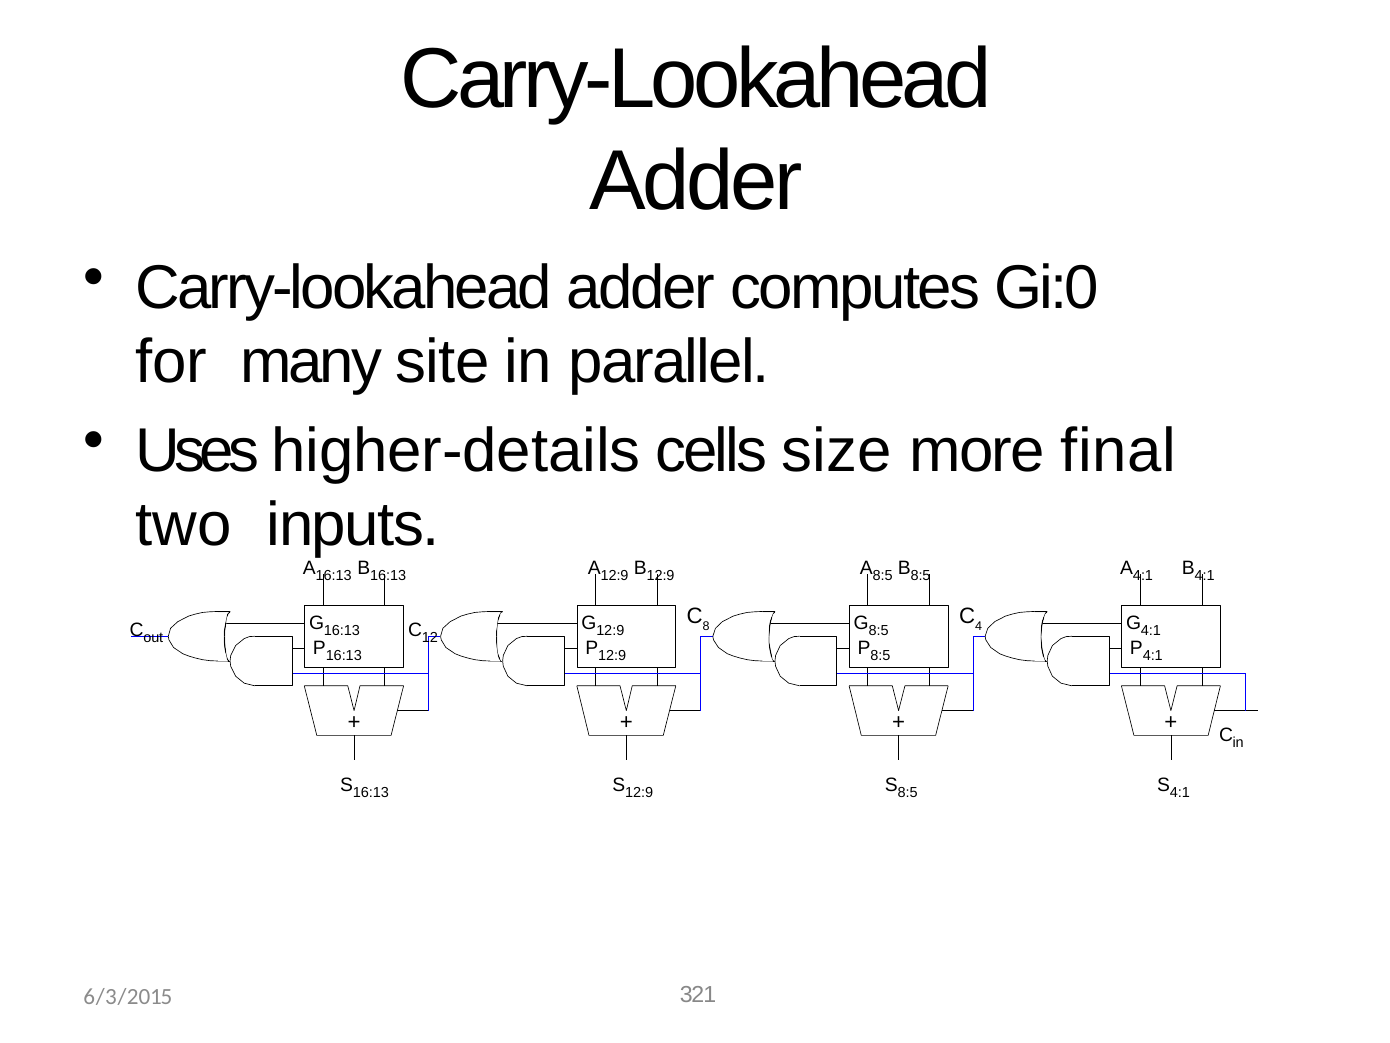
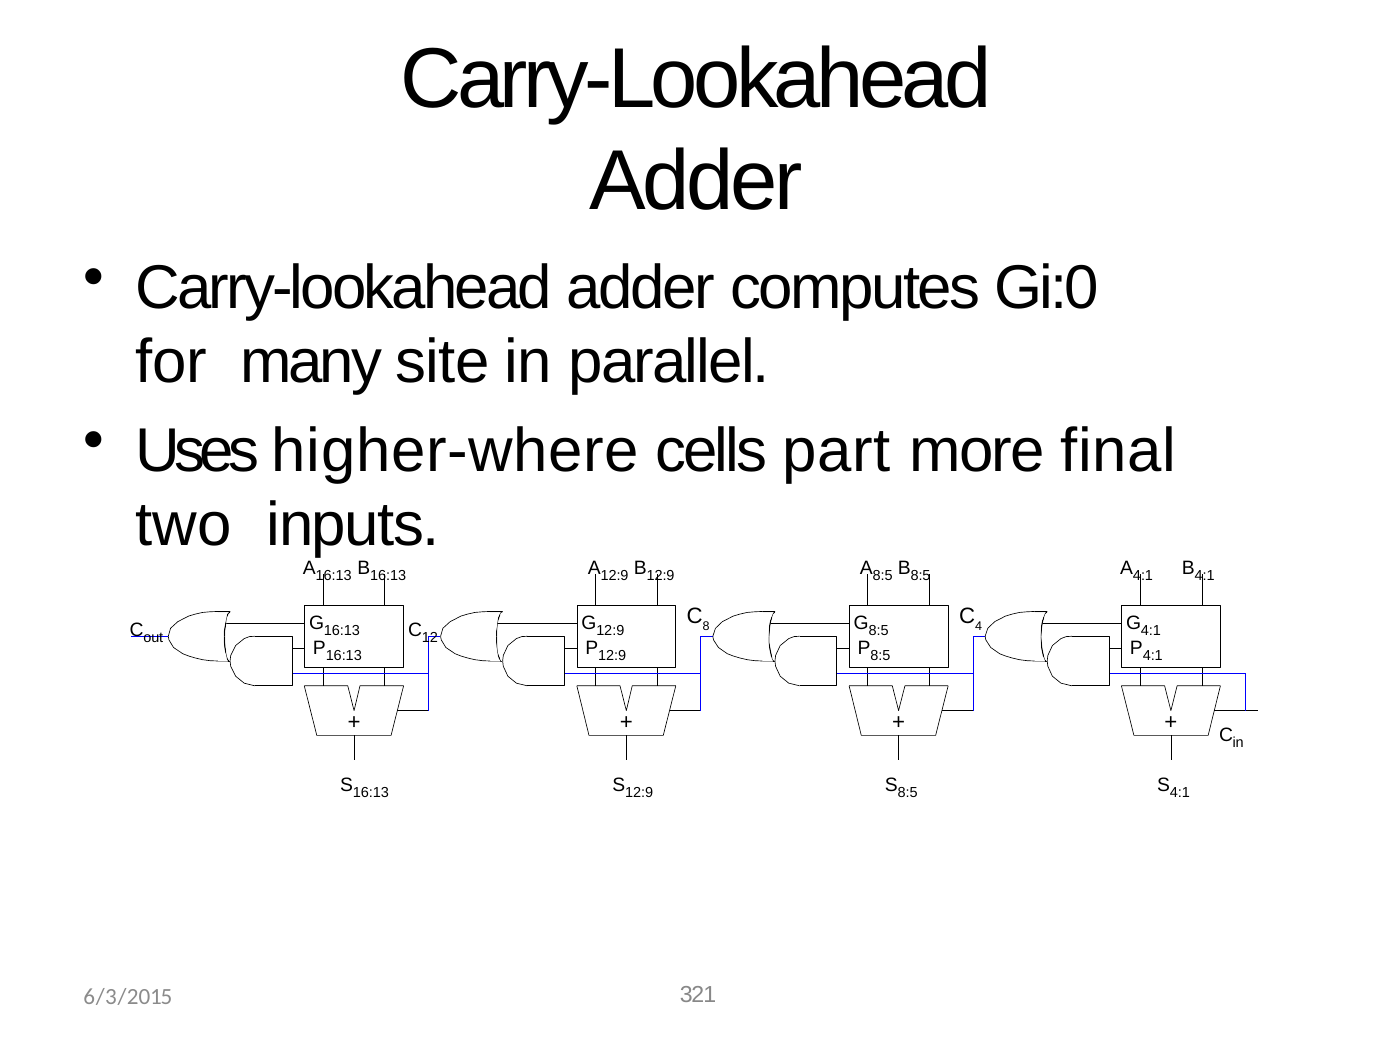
higher-details: higher-details -> higher-where
size: size -> part
